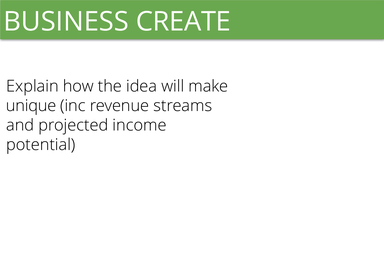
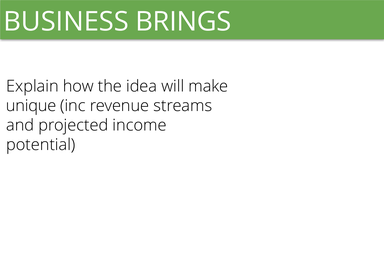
CREATE: CREATE -> BRINGS
